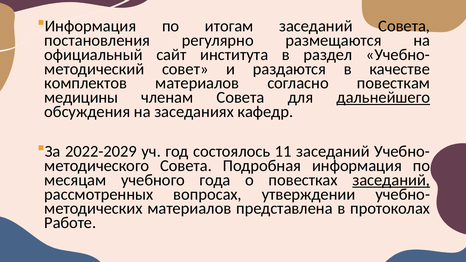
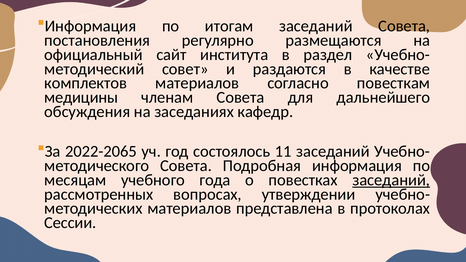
дальнейшего underline: present -> none
2022-2029: 2022-2029 -> 2022-2065
Работе: Работе -> Сессии
